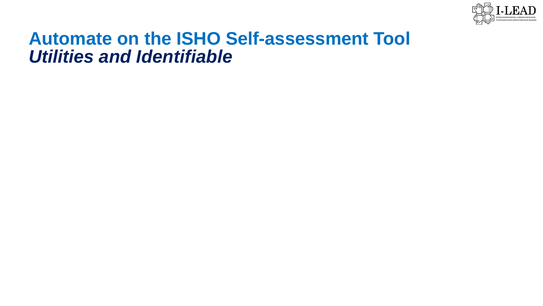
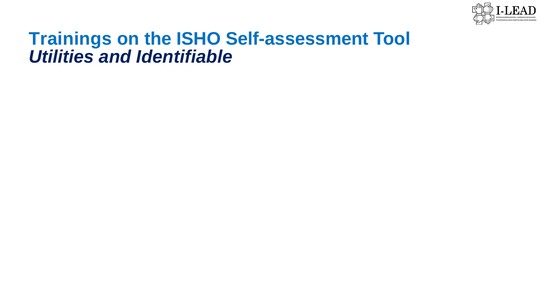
Automate: Automate -> Trainings
